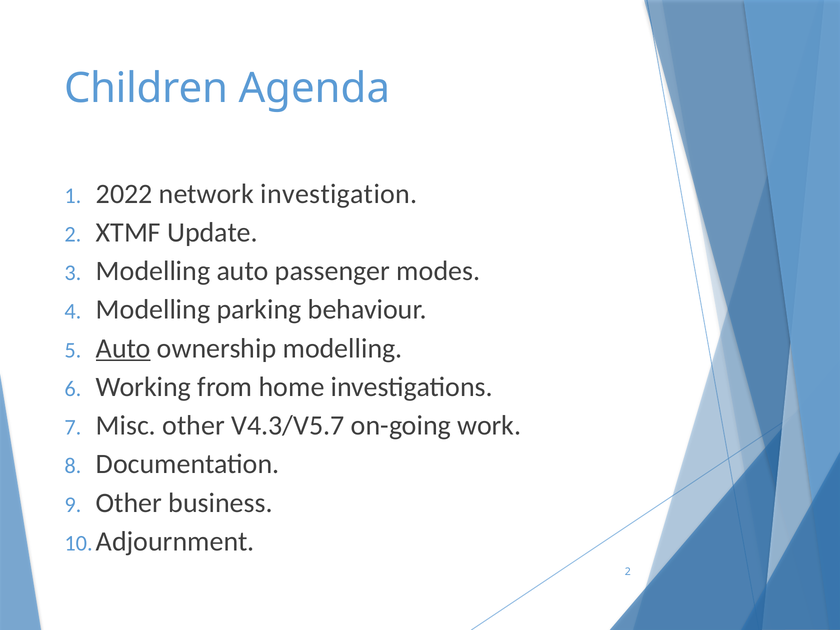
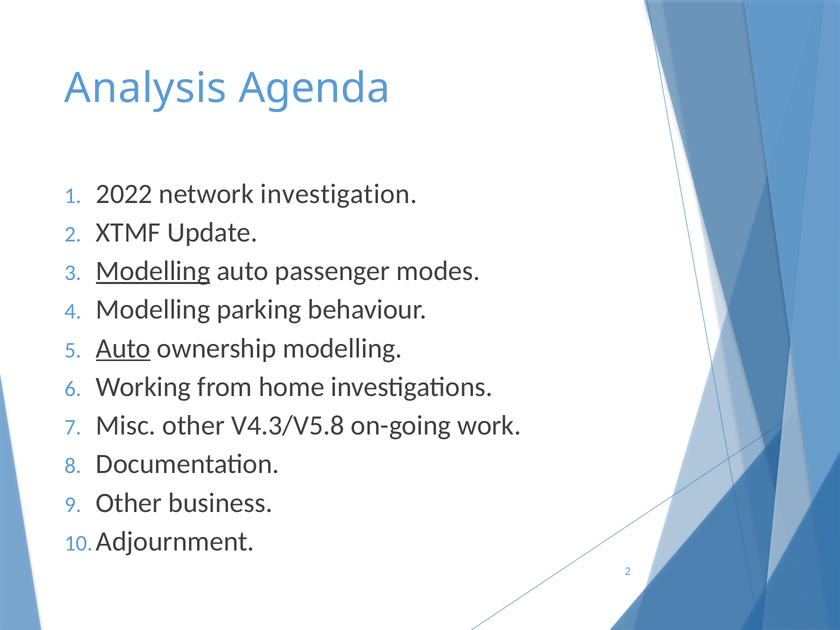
Children: Children -> Analysis
Modelling at (153, 271) underline: none -> present
V4.3/V5.7: V4.3/V5.7 -> V4.3/V5.8
